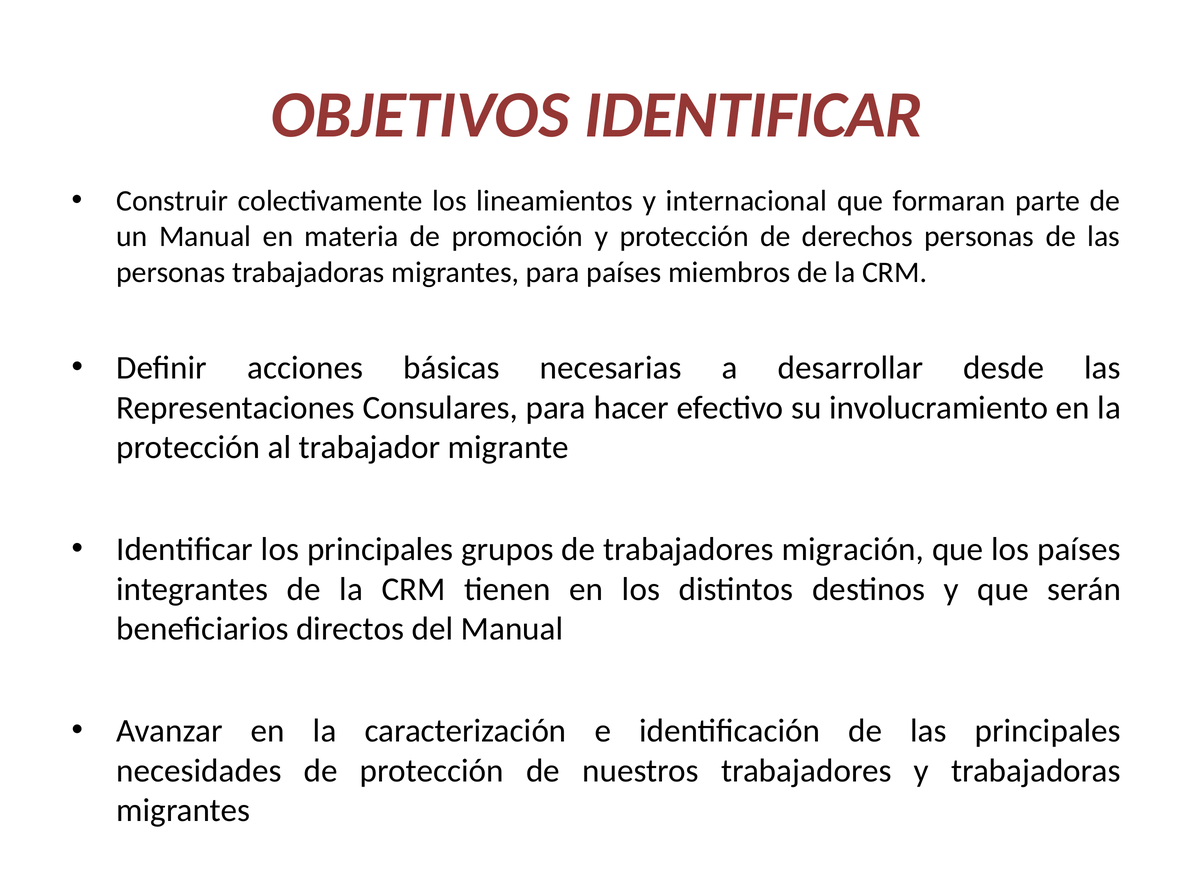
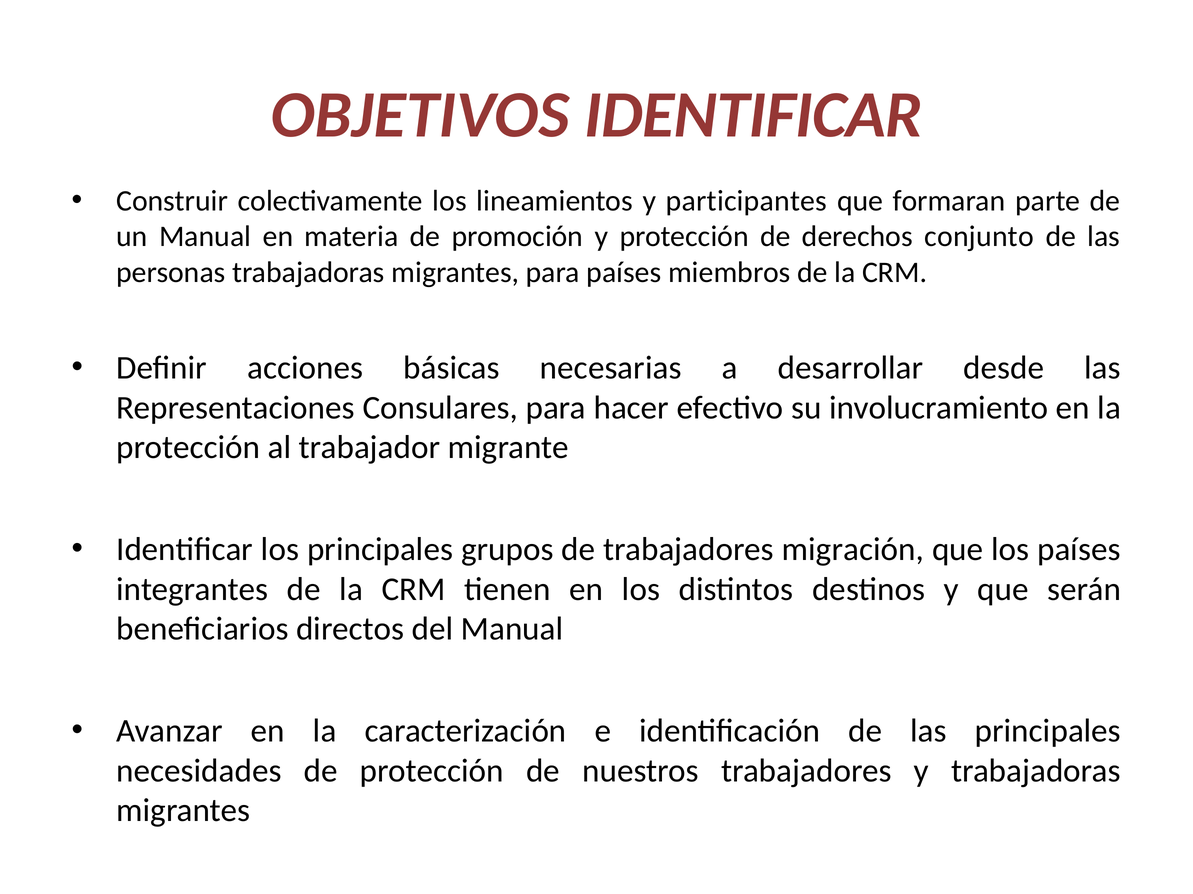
internacional: internacional -> participantes
derechos personas: personas -> conjunto
